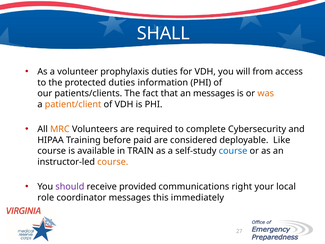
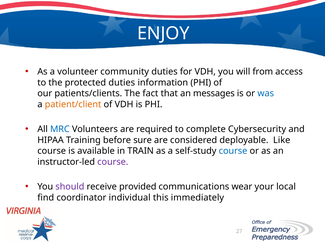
SHALL: SHALL -> ENJOY
prophylaxis: prophylaxis -> community
was colour: orange -> blue
MRC colour: orange -> blue
paid: paid -> sure
course at (113, 162) colour: orange -> purple
right: right -> wear
role: role -> find
coordinator messages: messages -> individual
